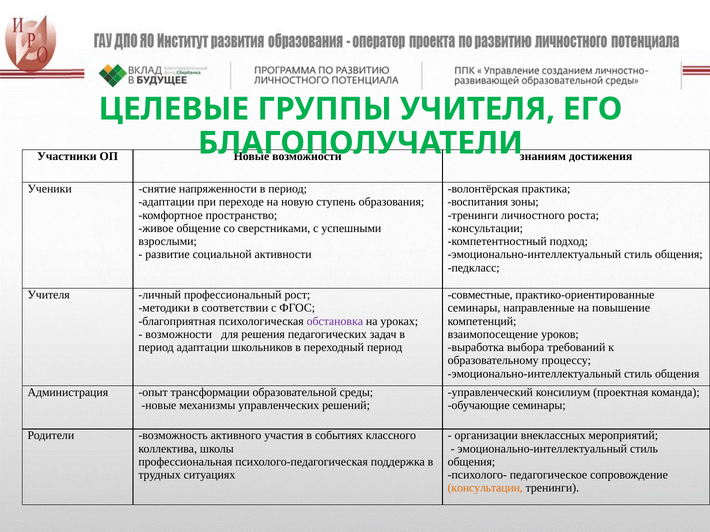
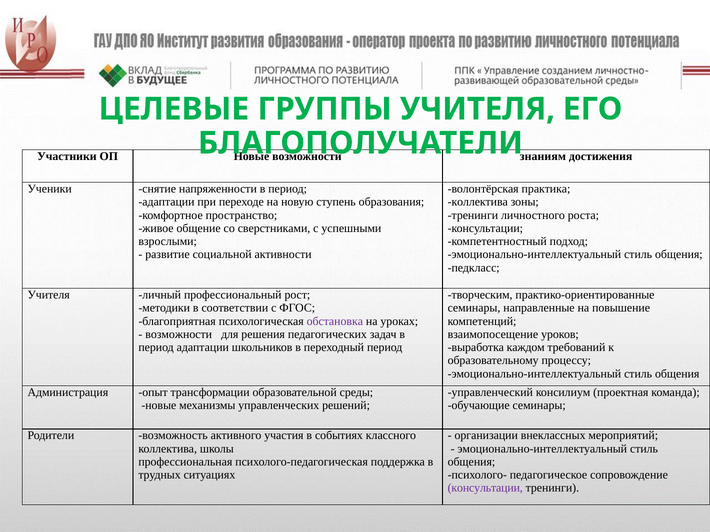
воспитания at (478, 202): воспитания -> коллектива
совместные: совместные -> творческим
выбора: выбора -> каждом
консультации at (485, 489) colour: orange -> purple
